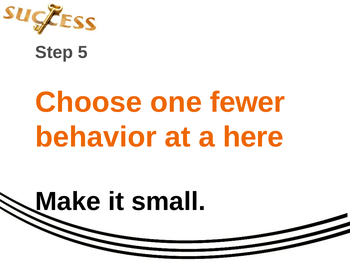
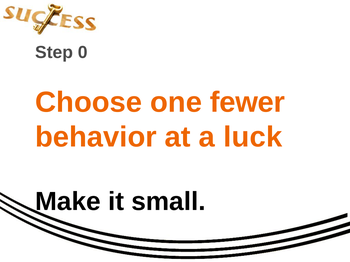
5: 5 -> 0
here: here -> luck
